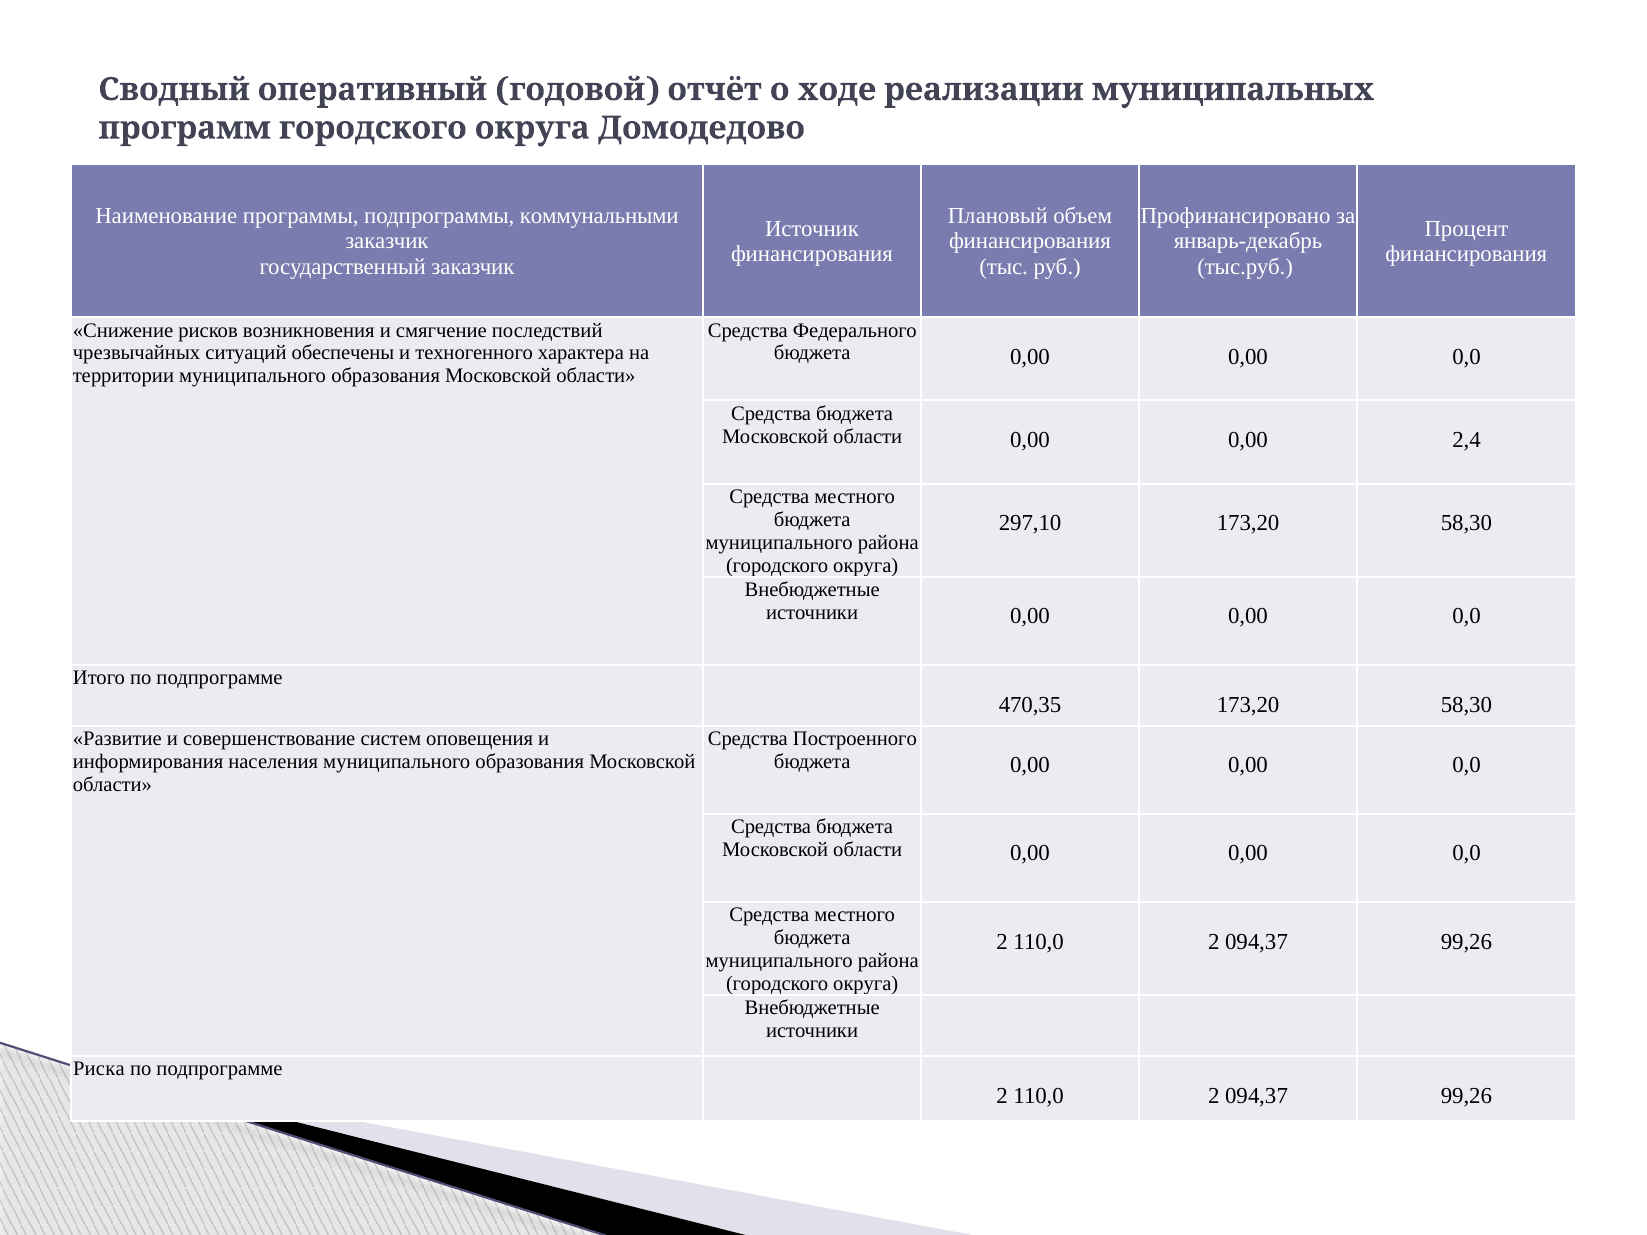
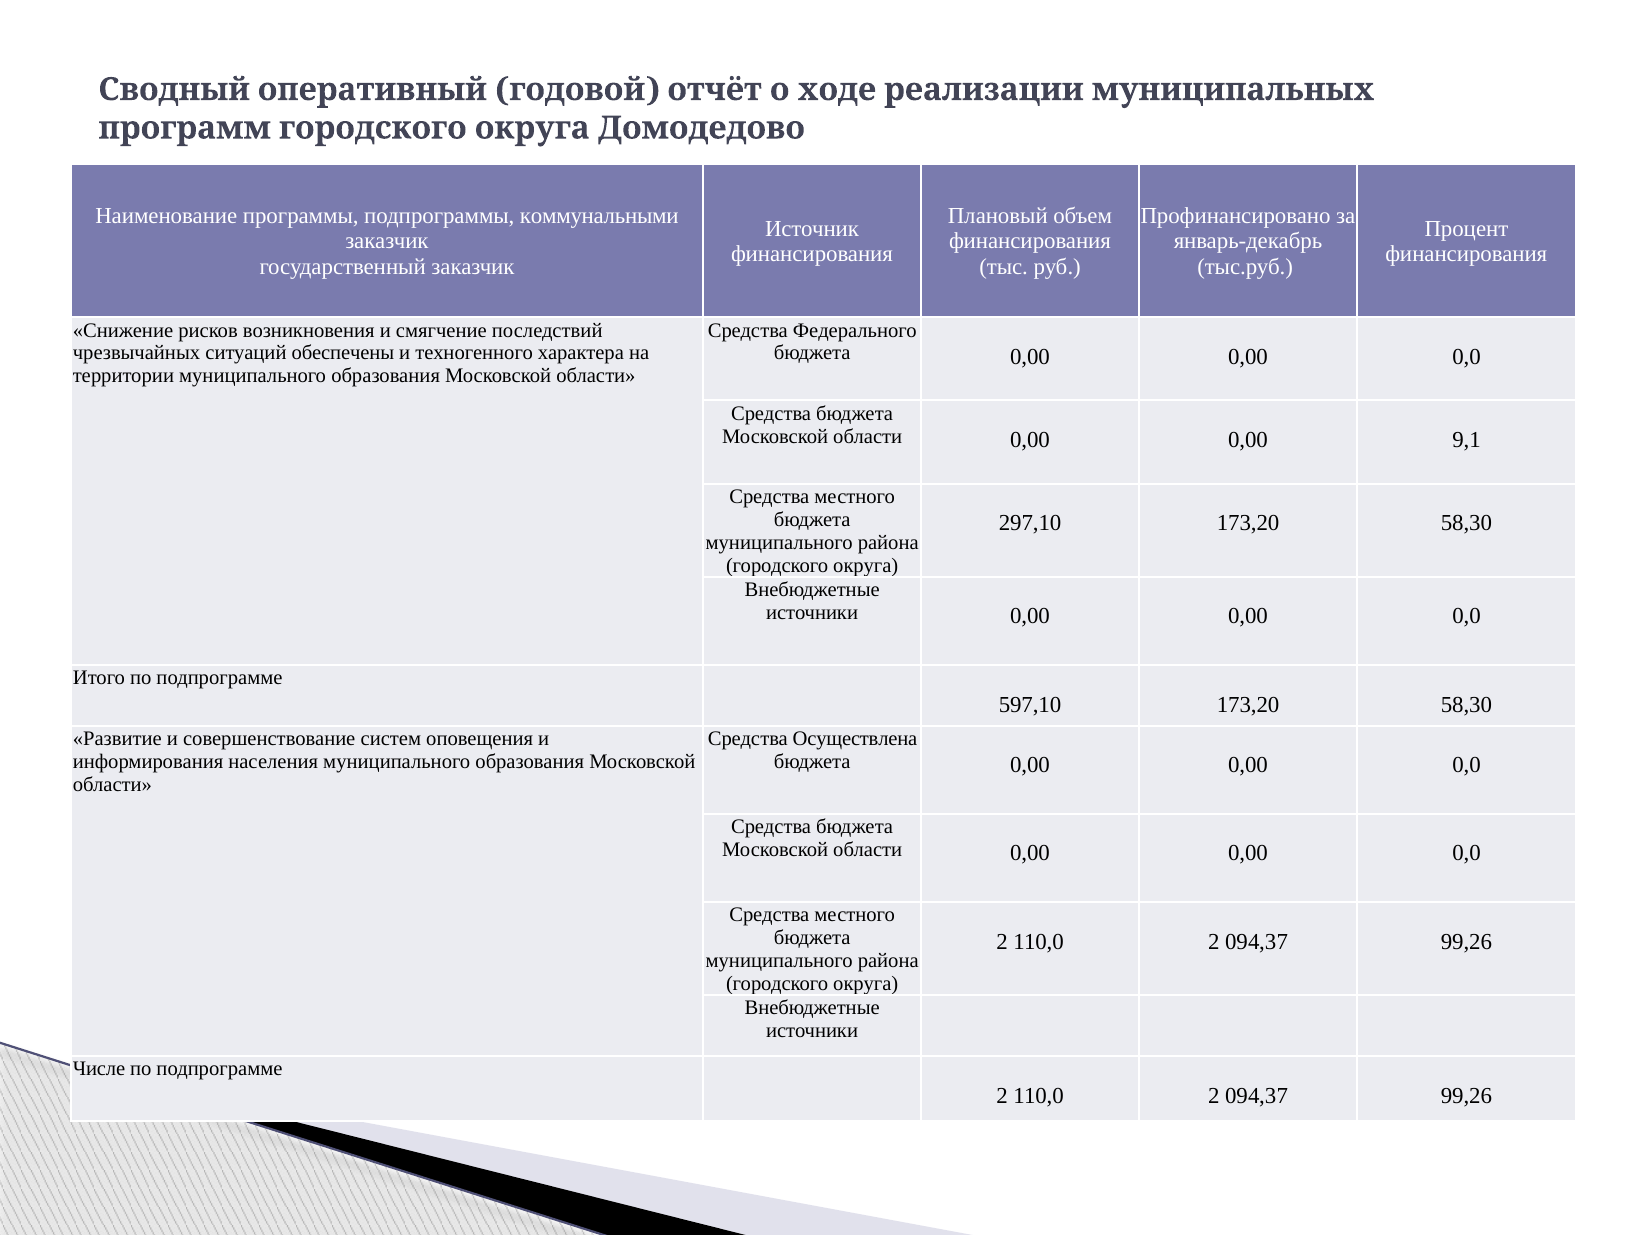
2,4: 2,4 -> 9,1
470,35: 470,35 -> 597,10
Построенного: Построенного -> Осуществлена
Риска: Риска -> Числе
